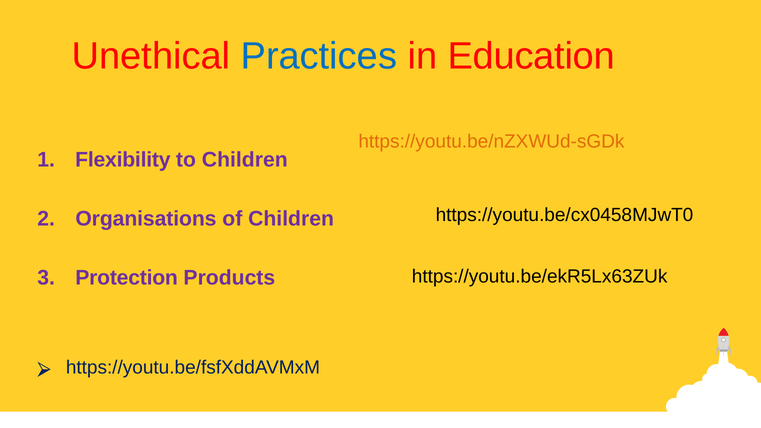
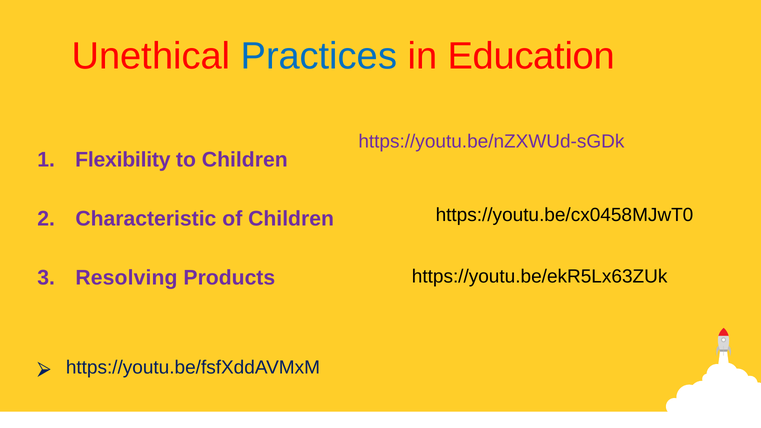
https://youtu.be/nZXWUd-sGDk colour: orange -> purple
Organisations: Organisations -> Characteristic
Protection: Protection -> Resolving
